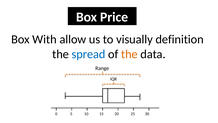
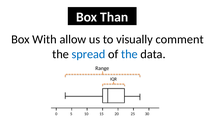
Price: Price -> Than
definition: definition -> comment
the at (129, 54) colour: orange -> blue
